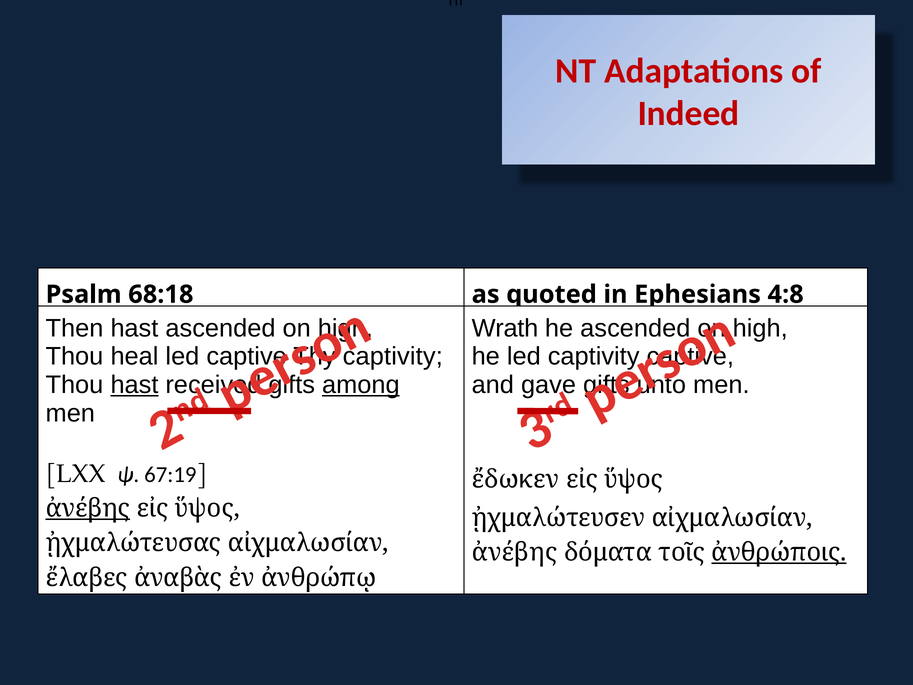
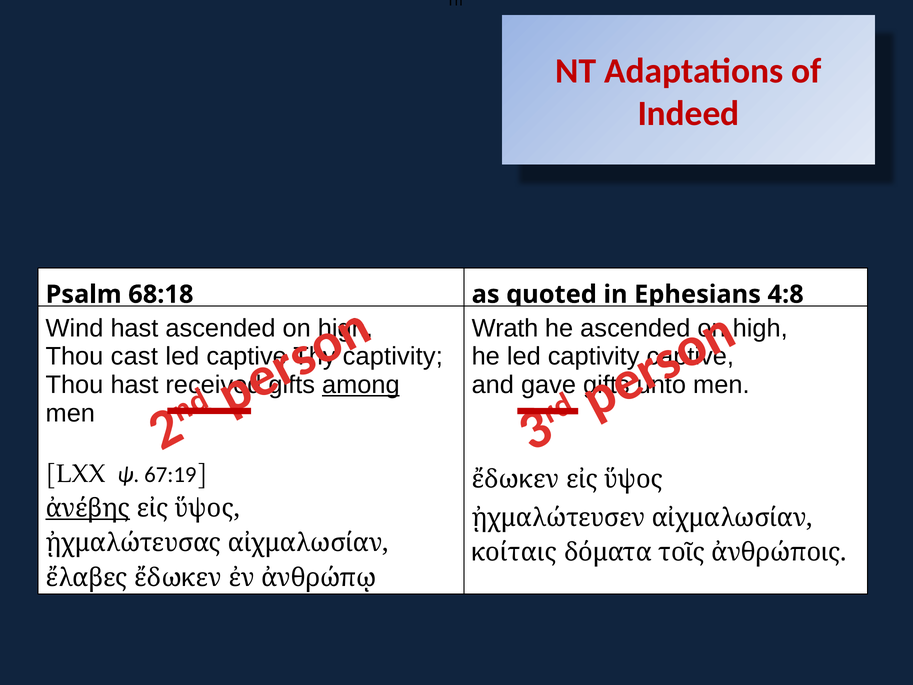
Then: Then -> Wind
heal: heal -> cast
hast at (134, 385) underline: present -> none
ἀνέβης at (514, 552): ἀνέβης -> κοίταις
ἀνθρώποις underline: present -> none
ἔλαβες ἀναβὰς: ἀναβὰς -> ἔδωκεν
